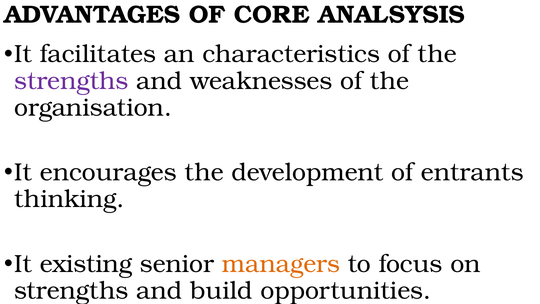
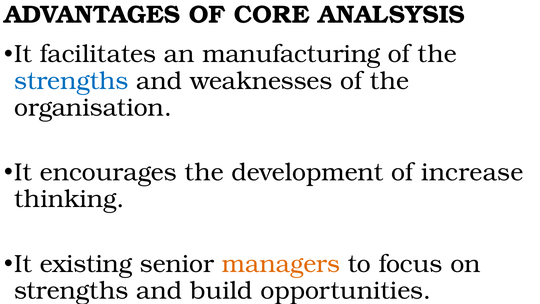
characteristics: characteristics -> manufacturing
strengths at (71, 81) colour: purple -> blue
entrants: entrants -> increase
